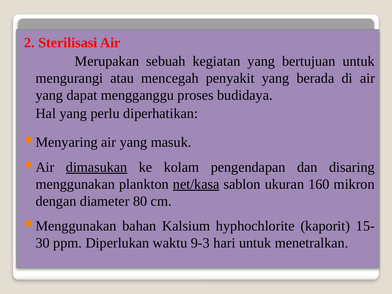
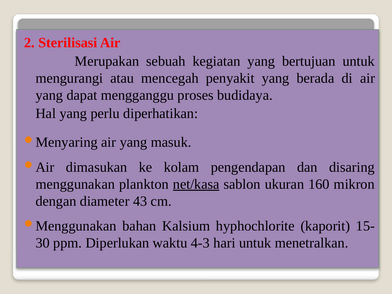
dimasukan underline: present -> none
80: 80 -> 43
9-3: 9-3 -> 4-3
